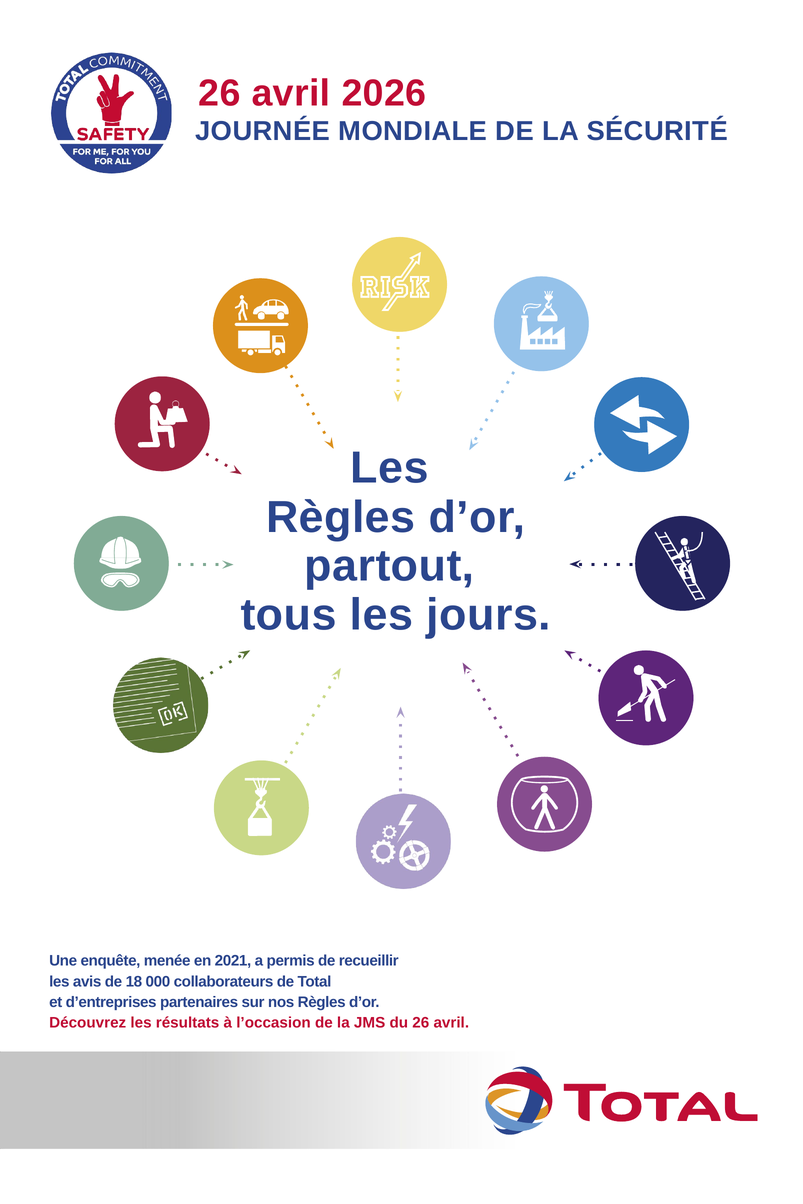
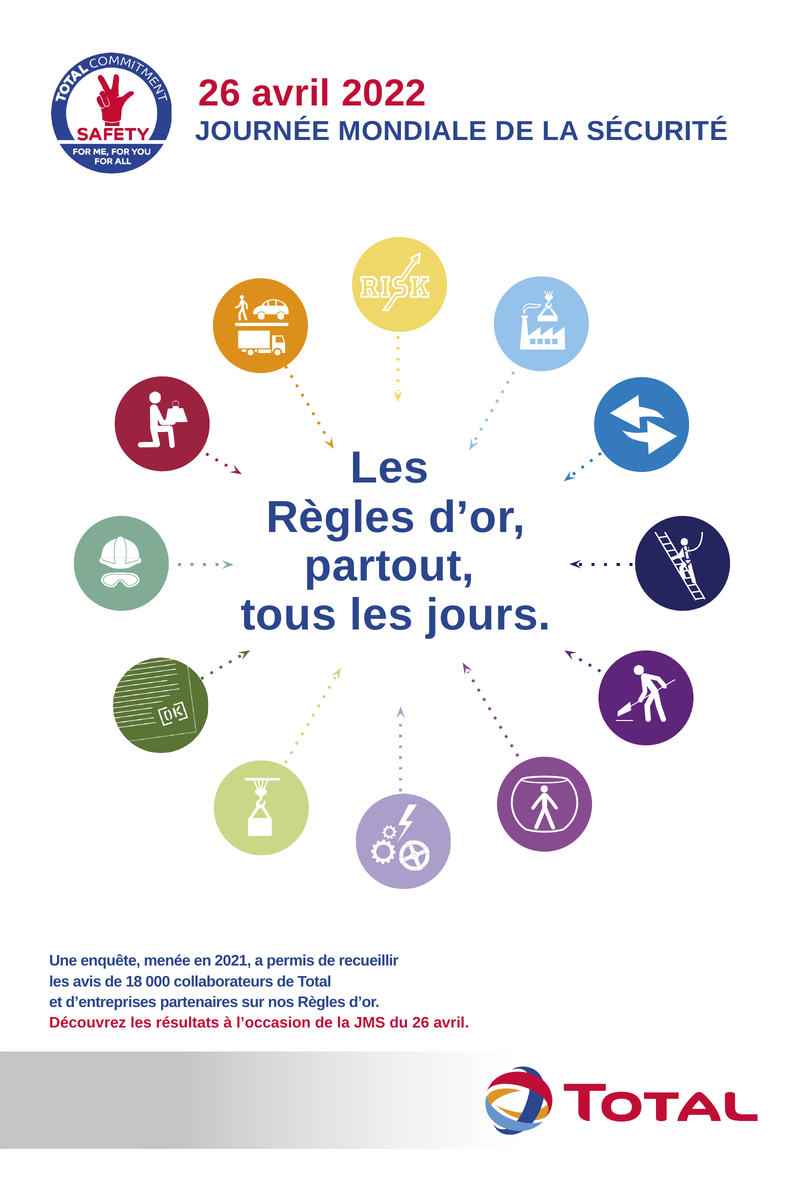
2026: 2026 -> 2022
